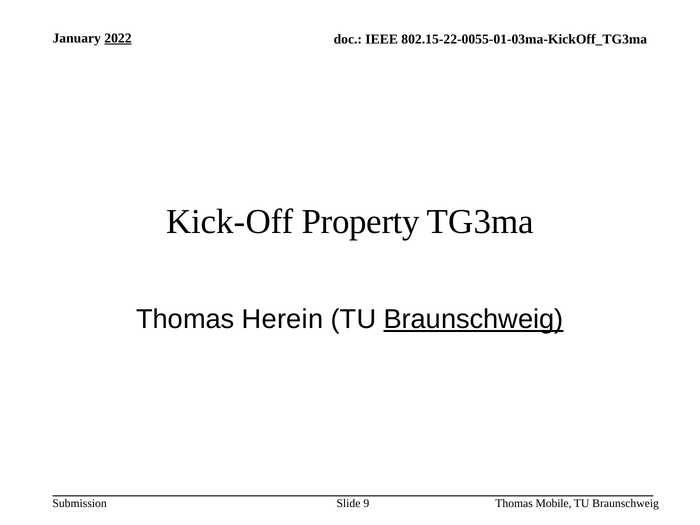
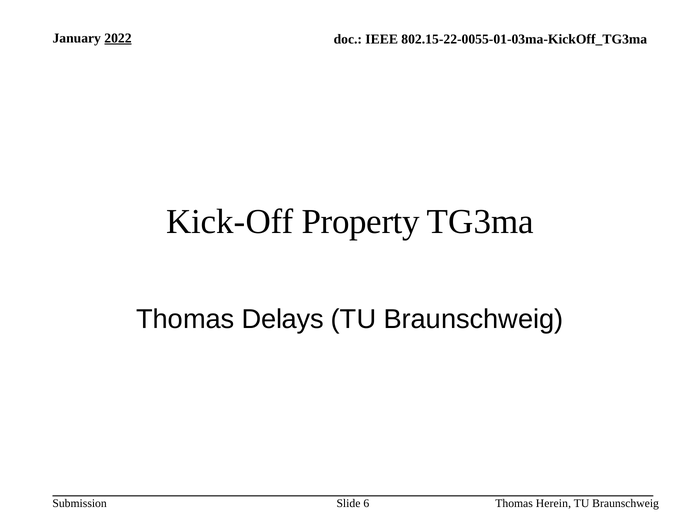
Herein: Herein -> Delays
Braunschweig at (474, 319) underline: present -> none
Mobile: Mobile -> Herein
9: 9 -> 6
